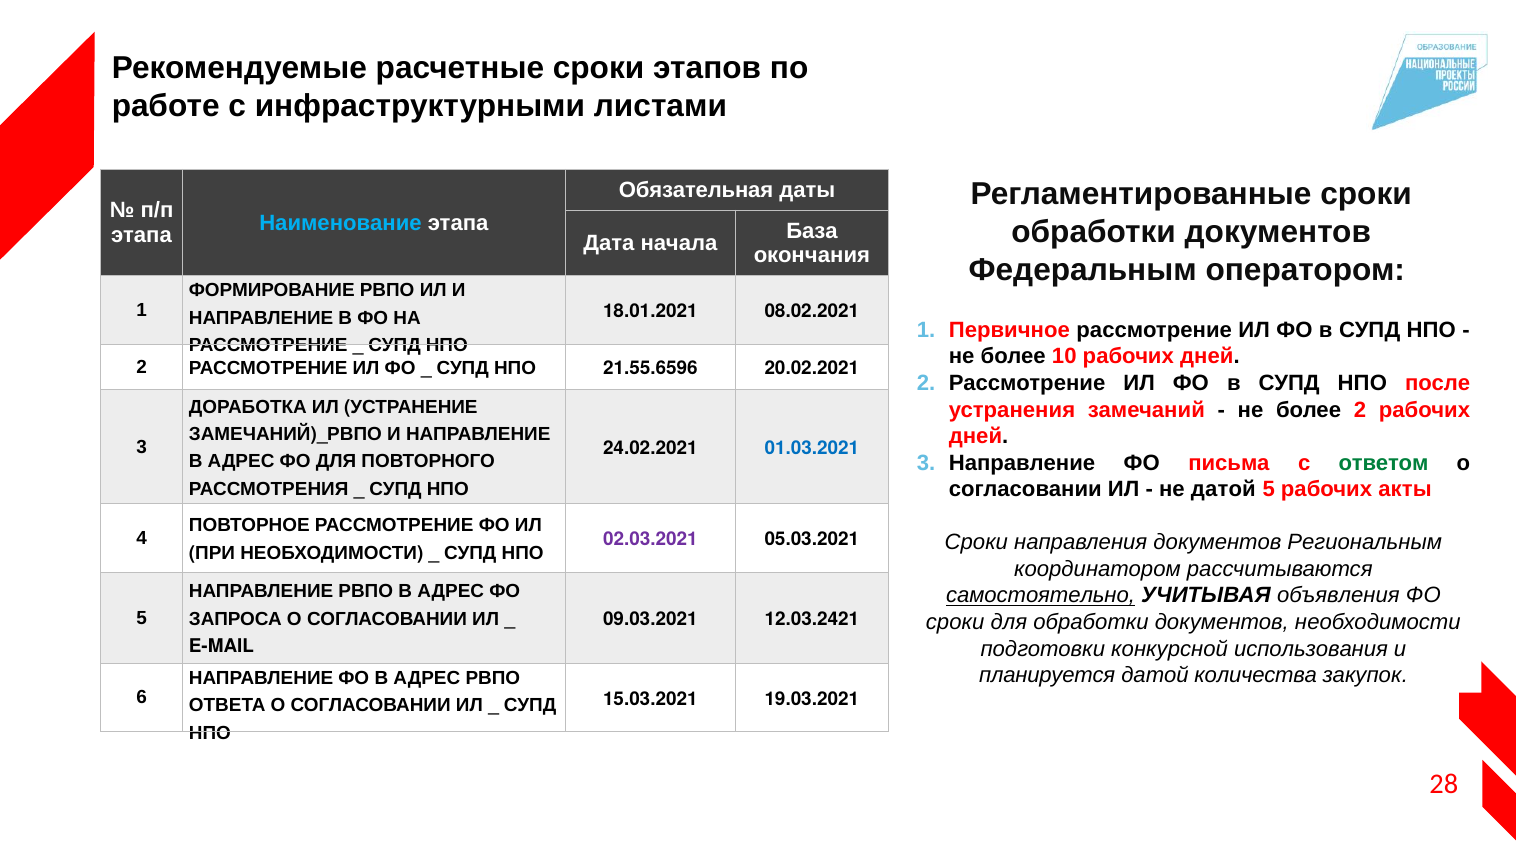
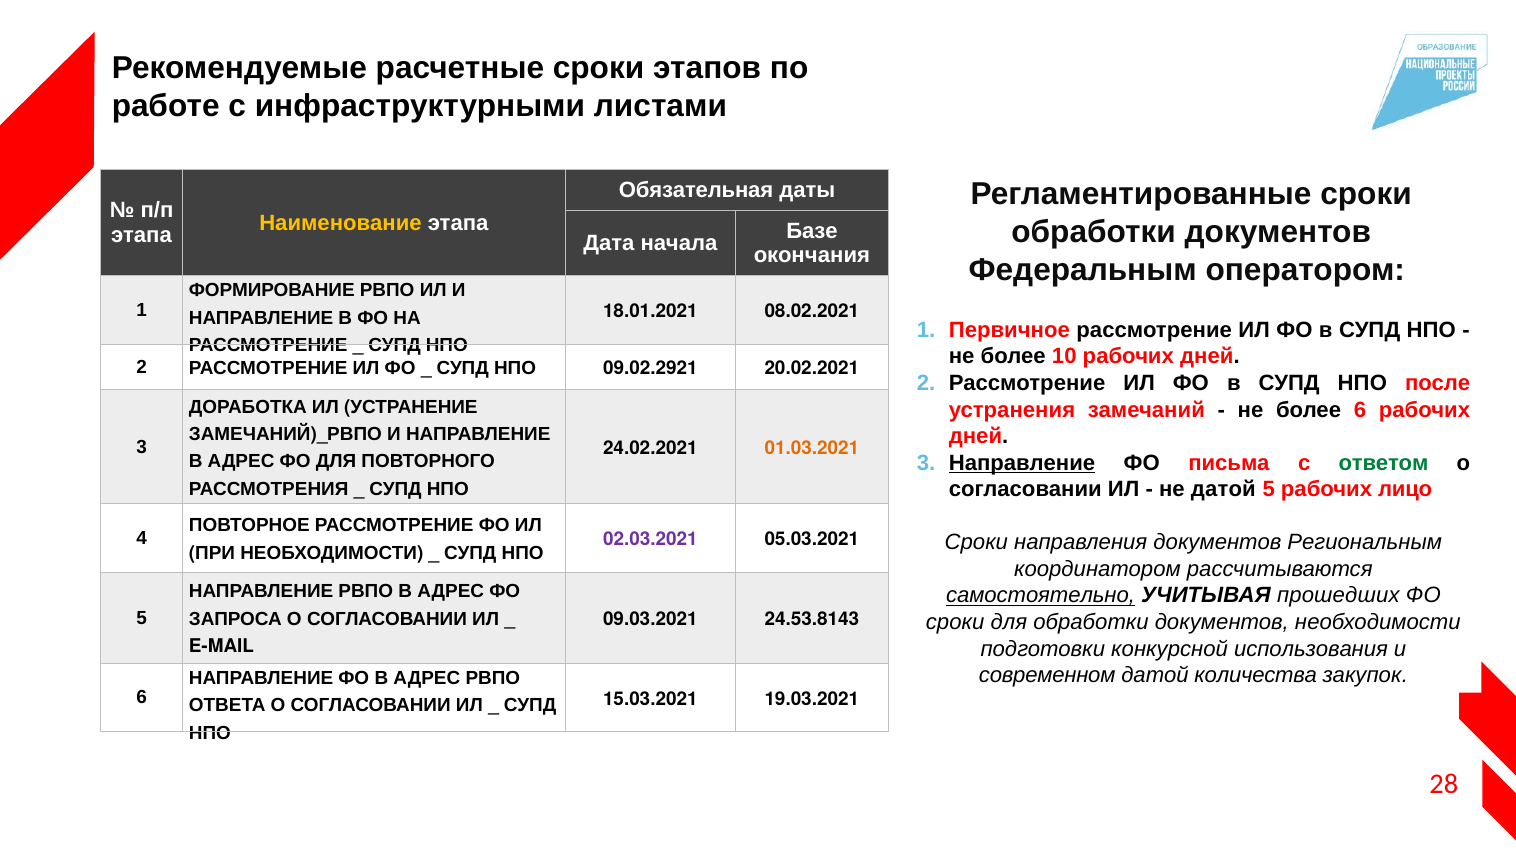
Наименование colour: light blue -> yellow
База: База -> Базе
21.55.6596: 21.55.6596 -> 09.02.2921
более 2: 2 -> 6
01.03.2021 colour: blue -> orange
Направление at (1022, 463) underline: none -> present
акты: акты -> лицо
объявления: объявления -> прошедших
12.03.2421: 12.03.2421 -> 24.53.8143
планируется: планируется -> современном
